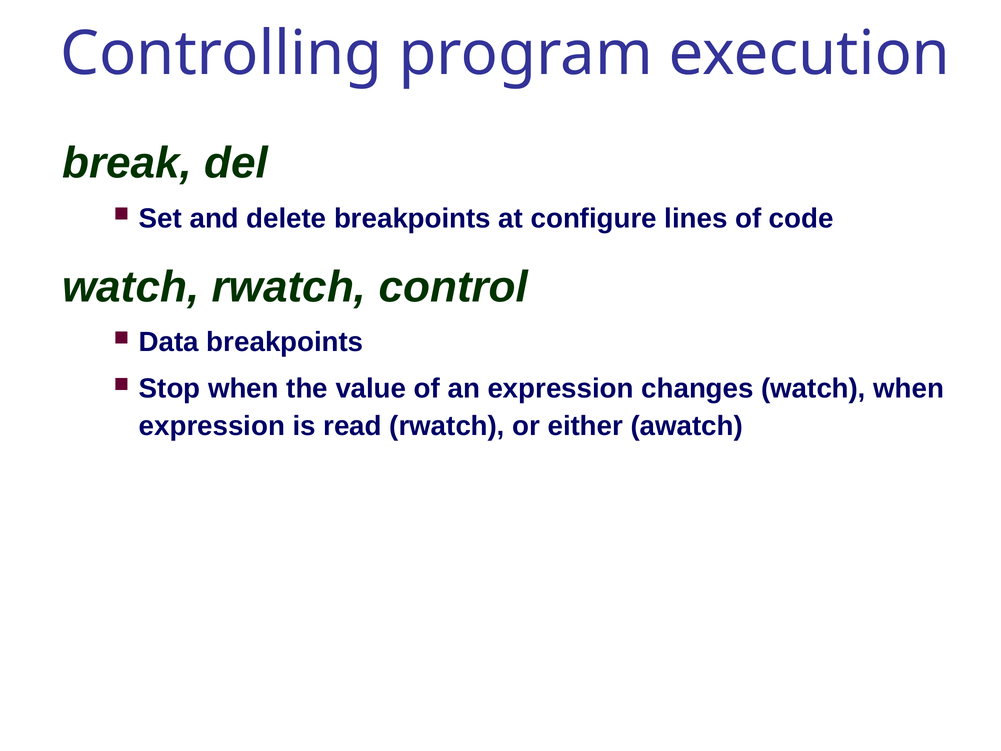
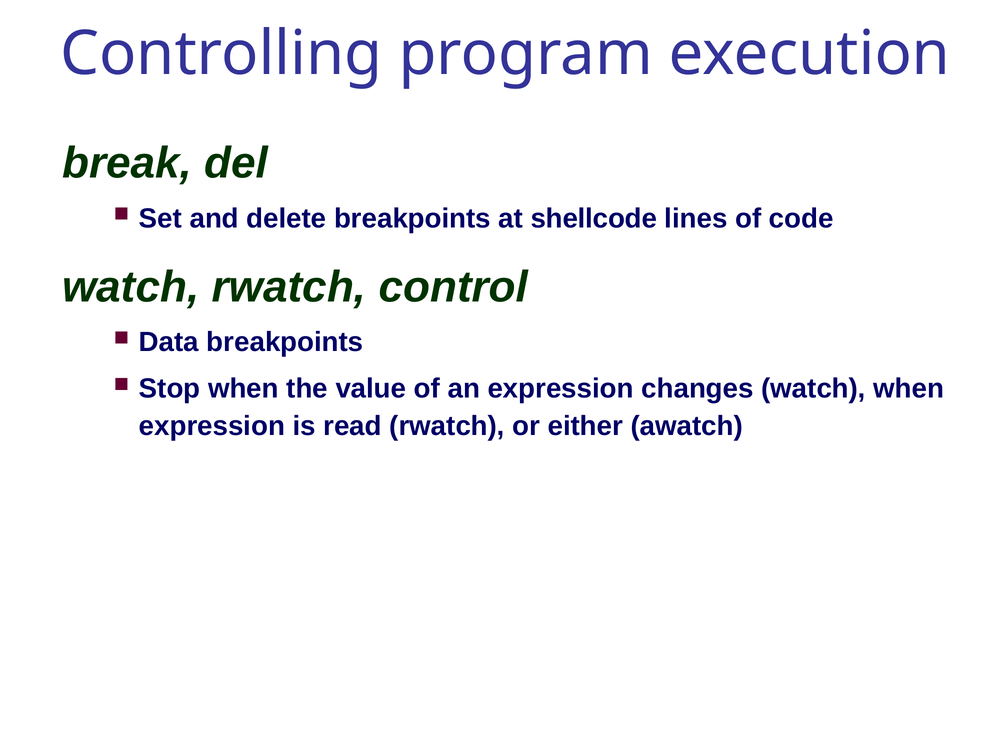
configure: configure -> shellcode
